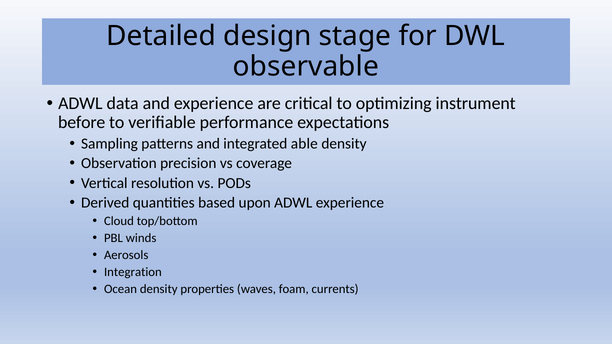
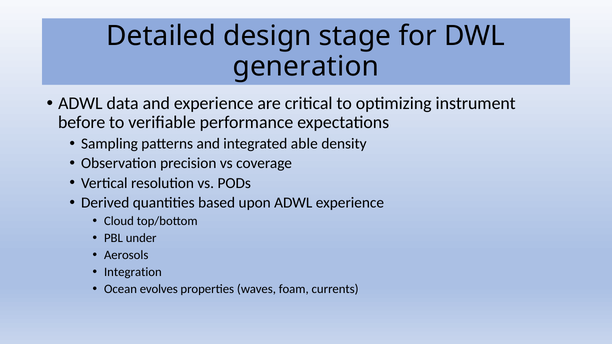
observable: observable -> generation
winds: winds -> under
Ocean density: density -> evolves
